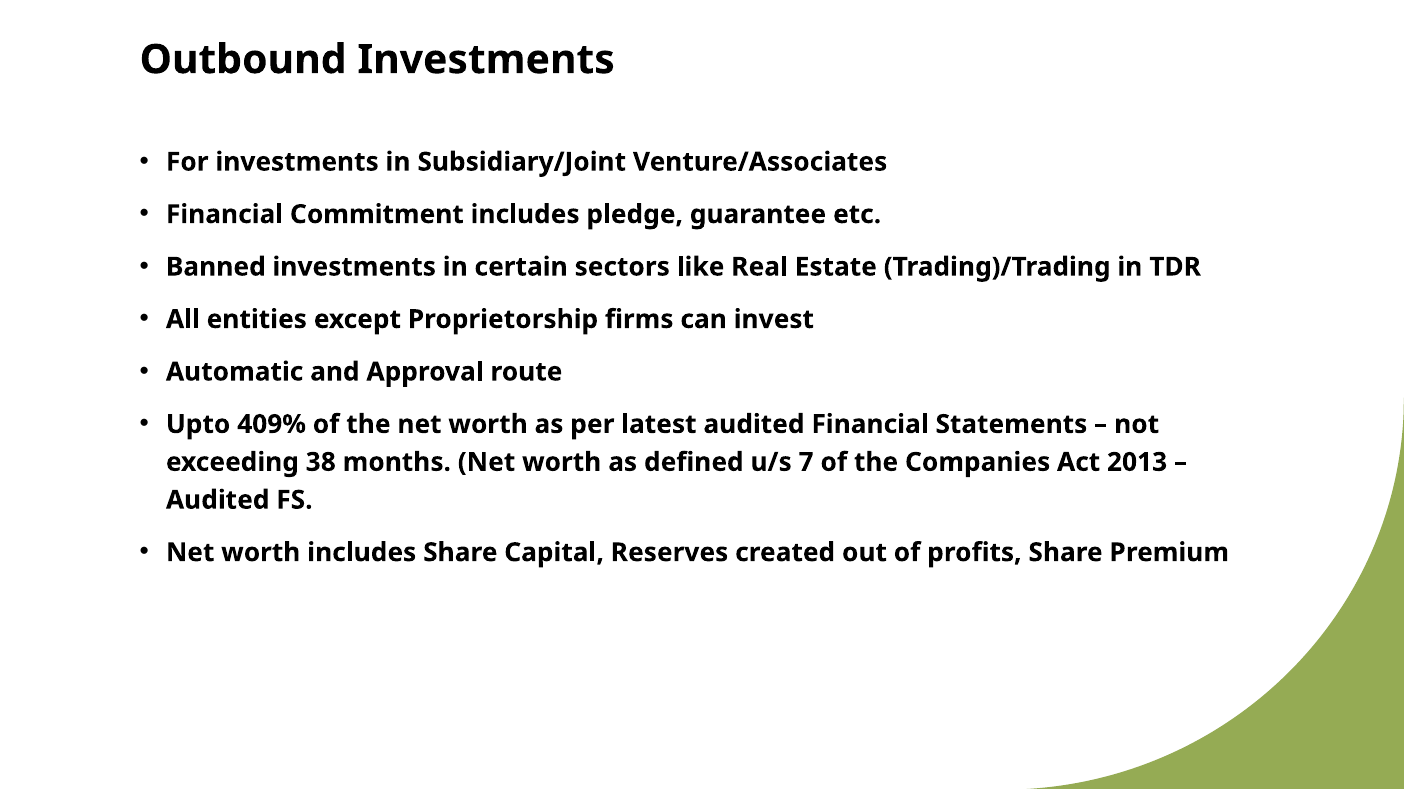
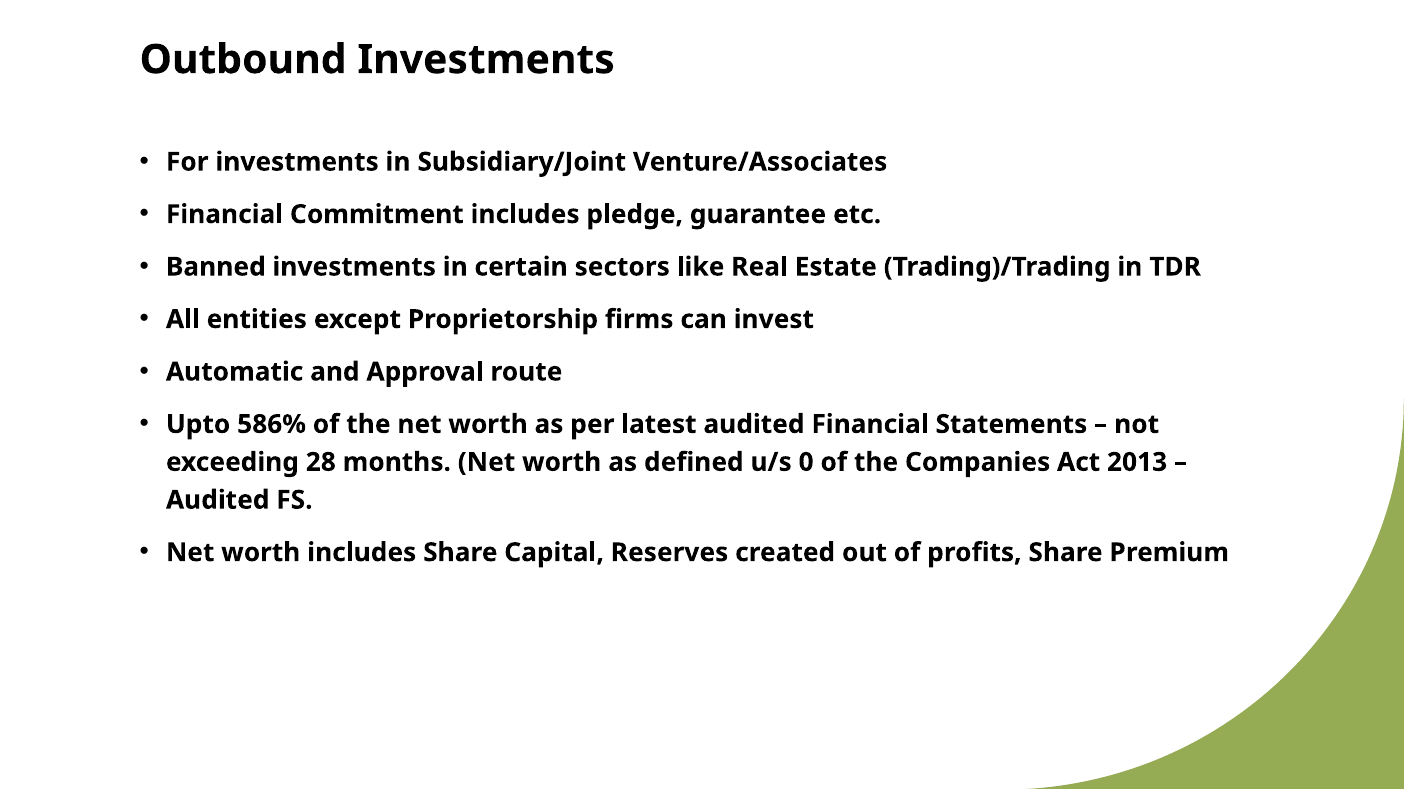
409%: 409% -> 586%
38: 38 -> 28
7: 7 -> 0
